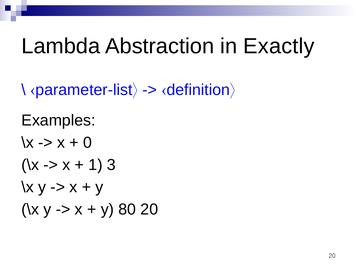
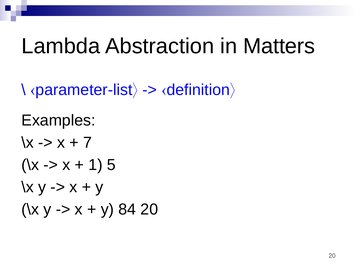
Exactly: Exactly -> Matters
0: 0 -> 7
3: 3 -> 5
80: 80 -> 84
